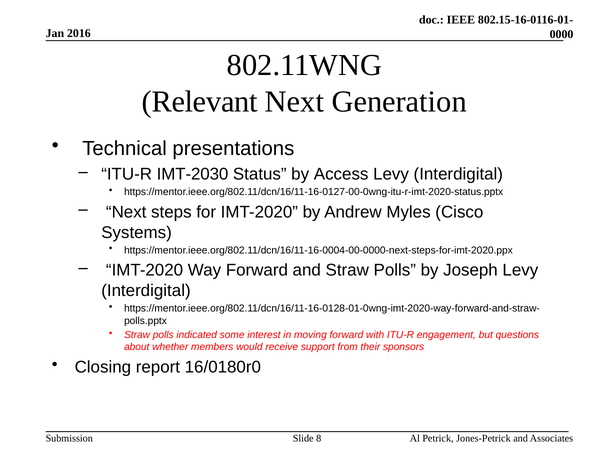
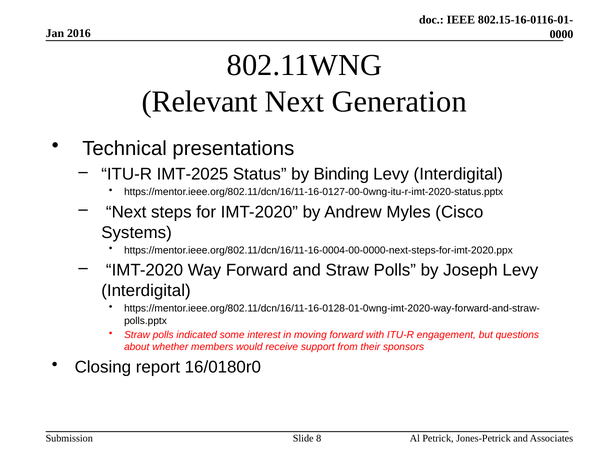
IMT-2030: IMT-2030 -> IMT-2025
Access: Access -> Binding
